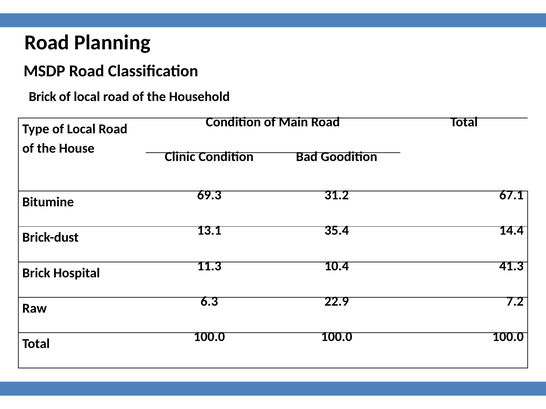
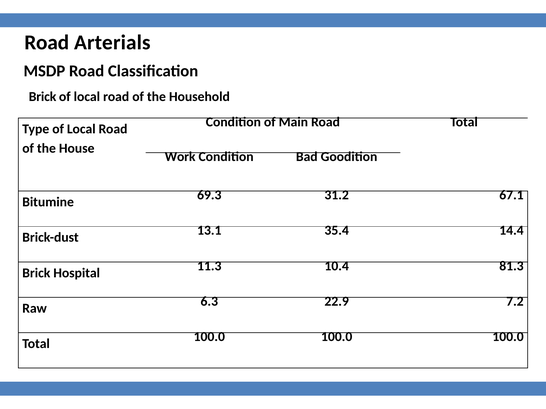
Planning: Planning -> Arterials
Clinic: Clinic -> Work
41.3: 41.3 -> 81.3
